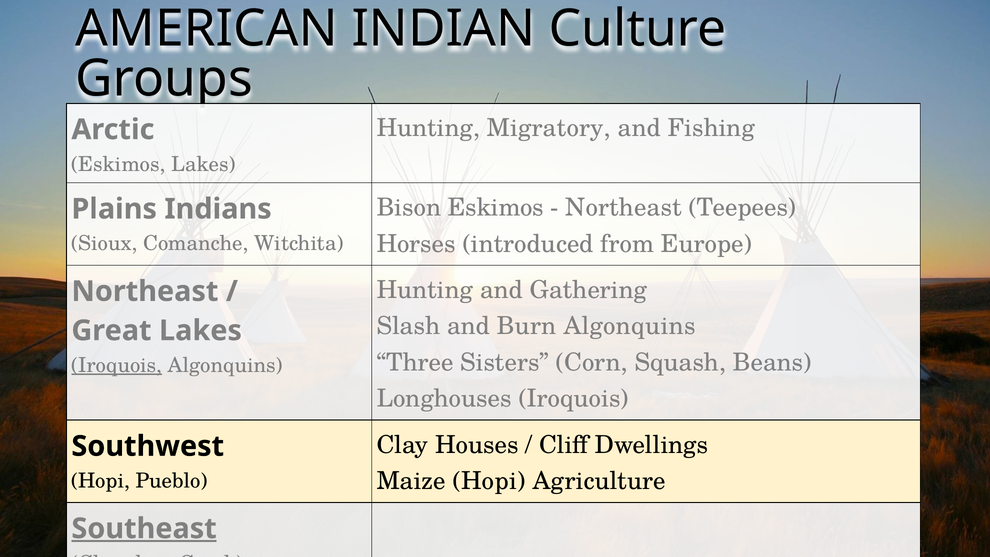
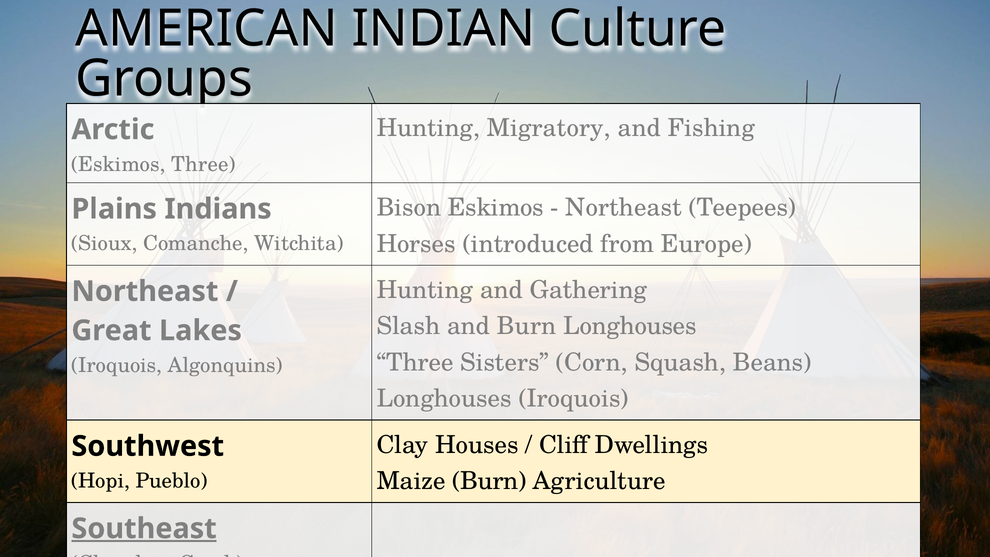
Eskimos Lakes: Lakes -> Three
Burn Algonquins: Algonquins -> Longhouses
Iroquois at (117, 365) underline: present -> none
Maize Hopi: Hopi -> Burn
